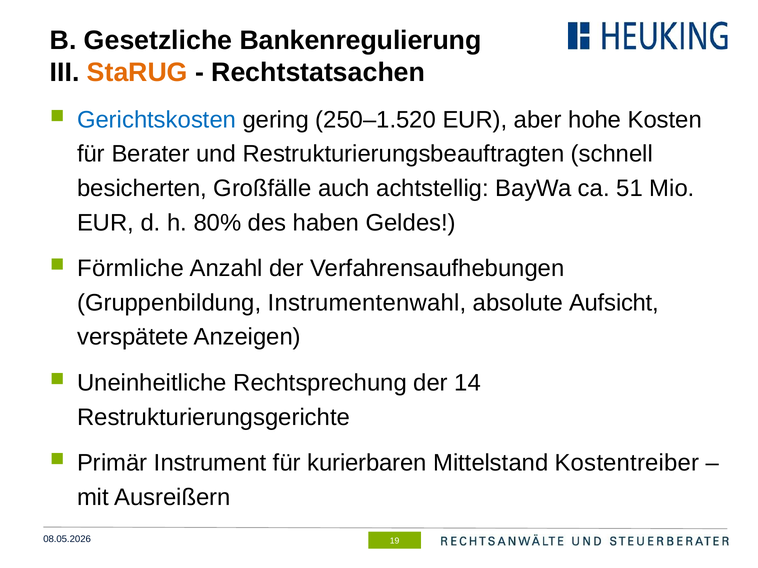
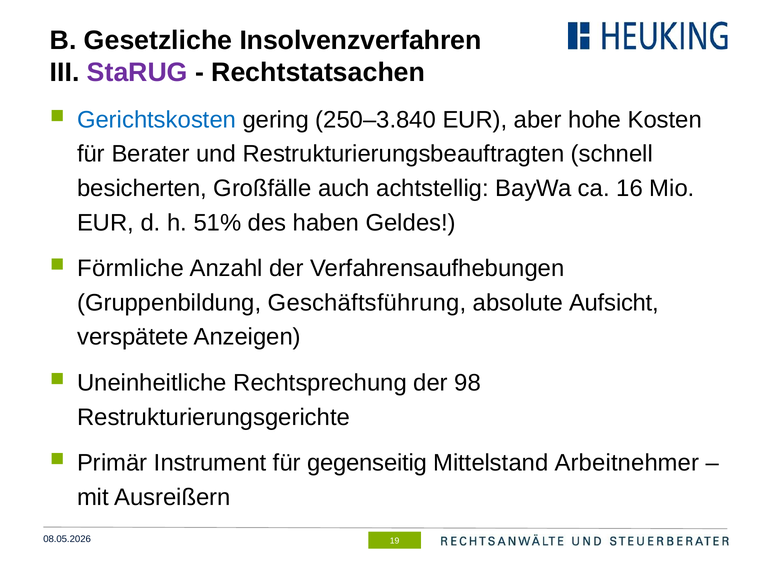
Bankenregulierung: Bankenregulierung -> Insolvenzverfahren
StaRUG colour: orange -> purple
250–1.520: 250–1.520 -> 250–3.840
51: 51 -> 16
80%: 80% -> 51%
Instrumentenwahl: Instrumentenwahl -> Geschäftsführung
14: 14 -> 98
kurierbaren: kurierbaren -> gegenseitig
Kostentreiber: Kostentreiber -> Arbeitnehmer
